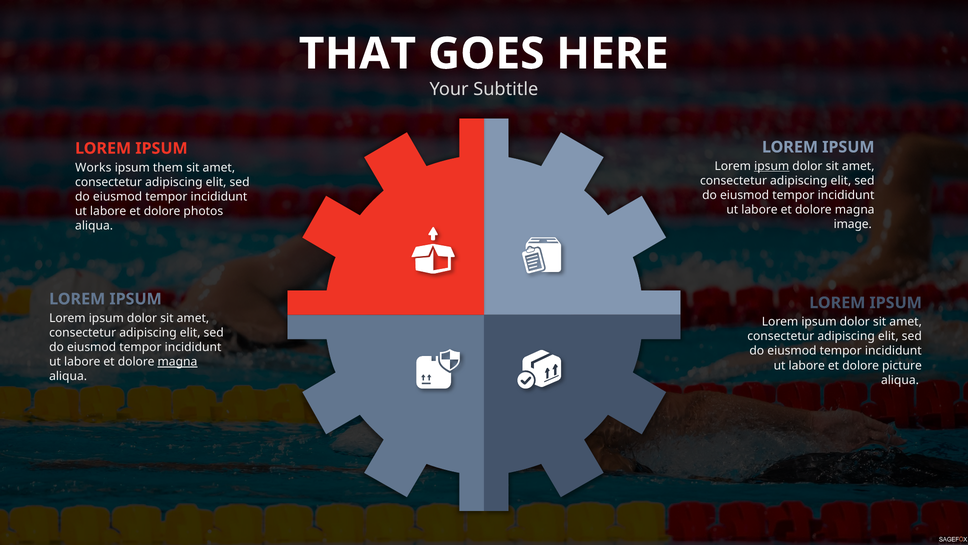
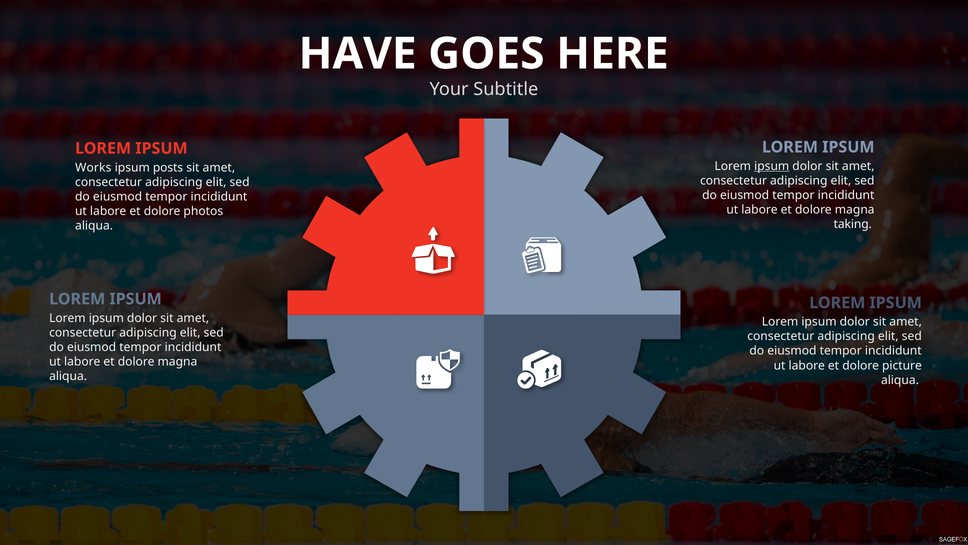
THAT: THAT -> HAVE
them: them -> posts
image: image -> taking
magna at (177, 361) underline: present -> none
